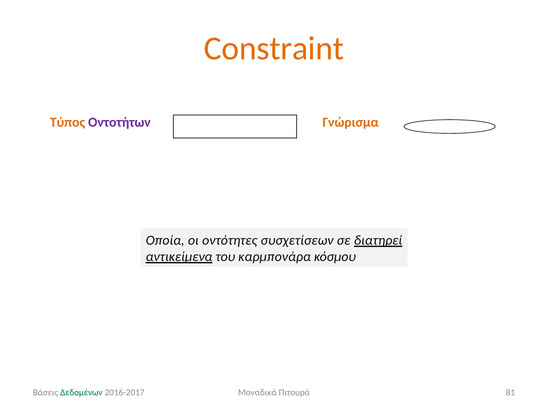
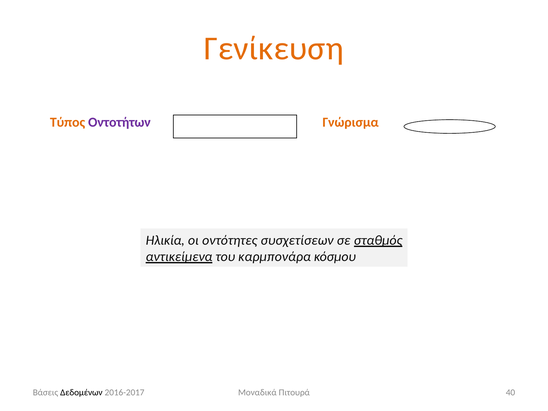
Constraint: Constraint -> Γενίκευση
Οποία: Οποία -> Ηλικία
διατηρεί: διατηρεί -> σταθμός
Δεδομένων colour: green -> black
81: 81 -> 40
